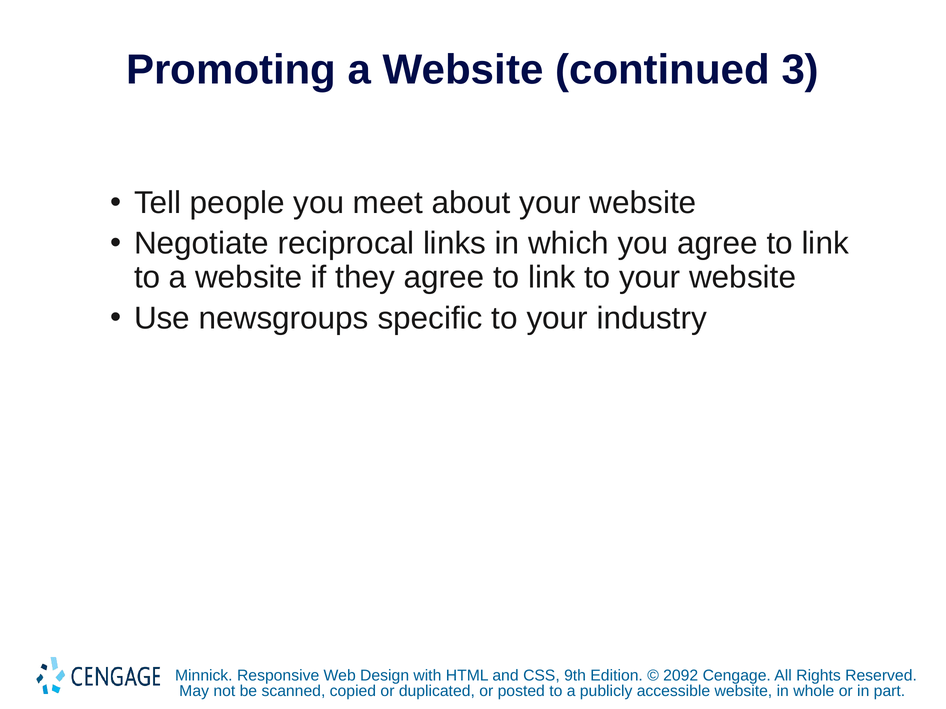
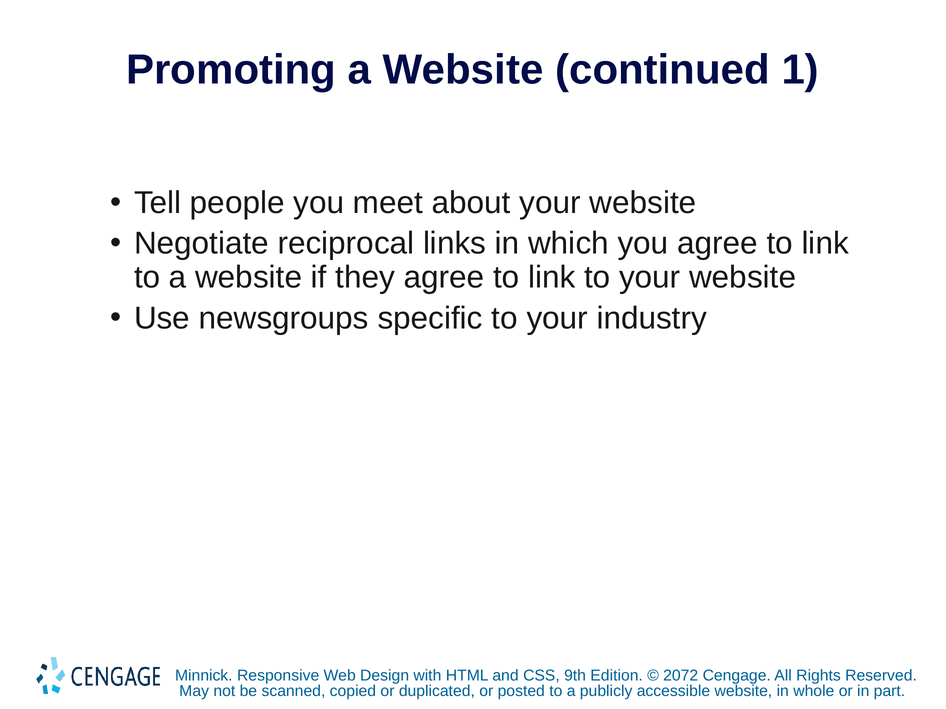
3: 3 -> 1
2092: 2092 -> 2072
